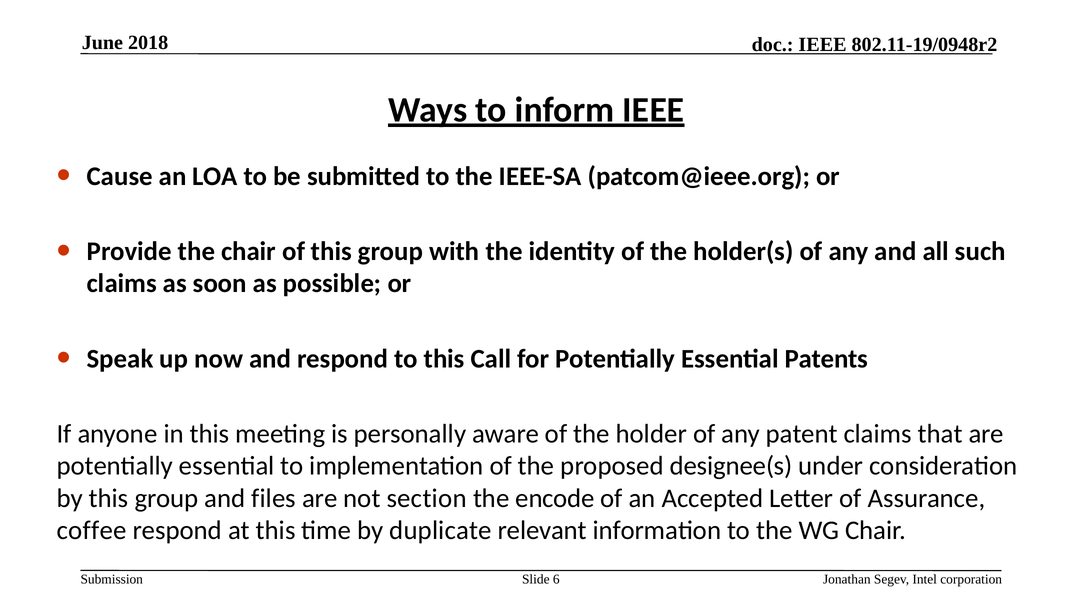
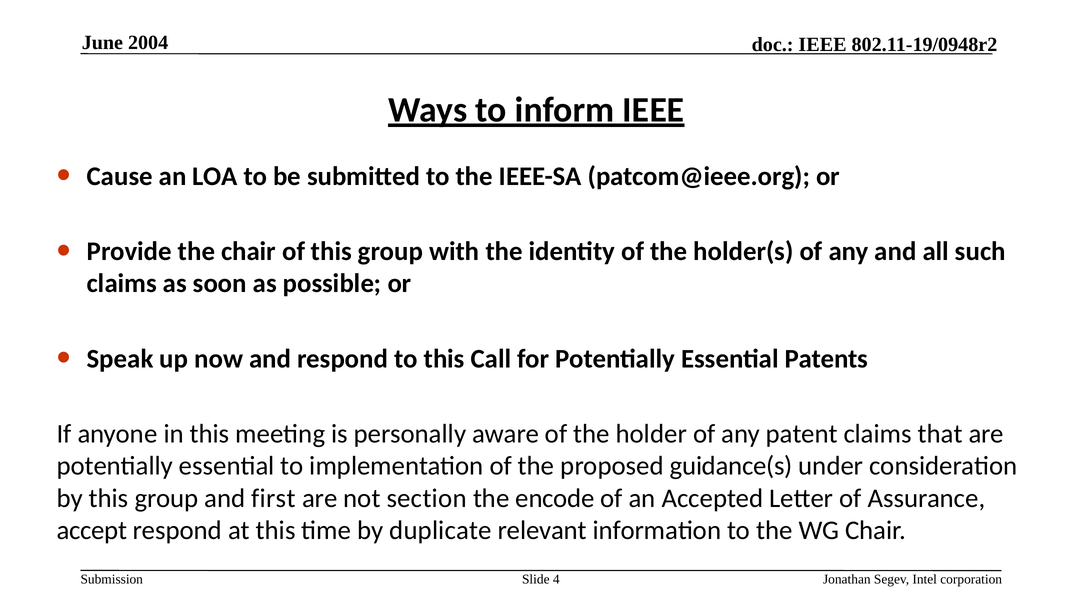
2018: 2018 -> 2004
designee(s: designee(s -> guidance(s
files: files -> first
coffee: coffee -> accept
6: 6 -> 4
